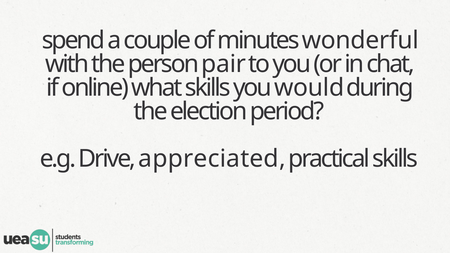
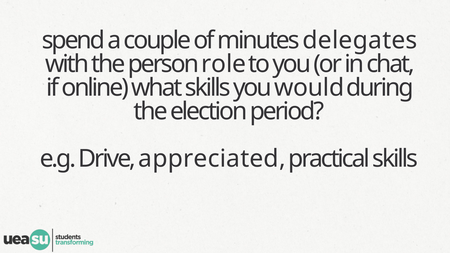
wonderful: wonderful -> delegates
pair: pair -> role
